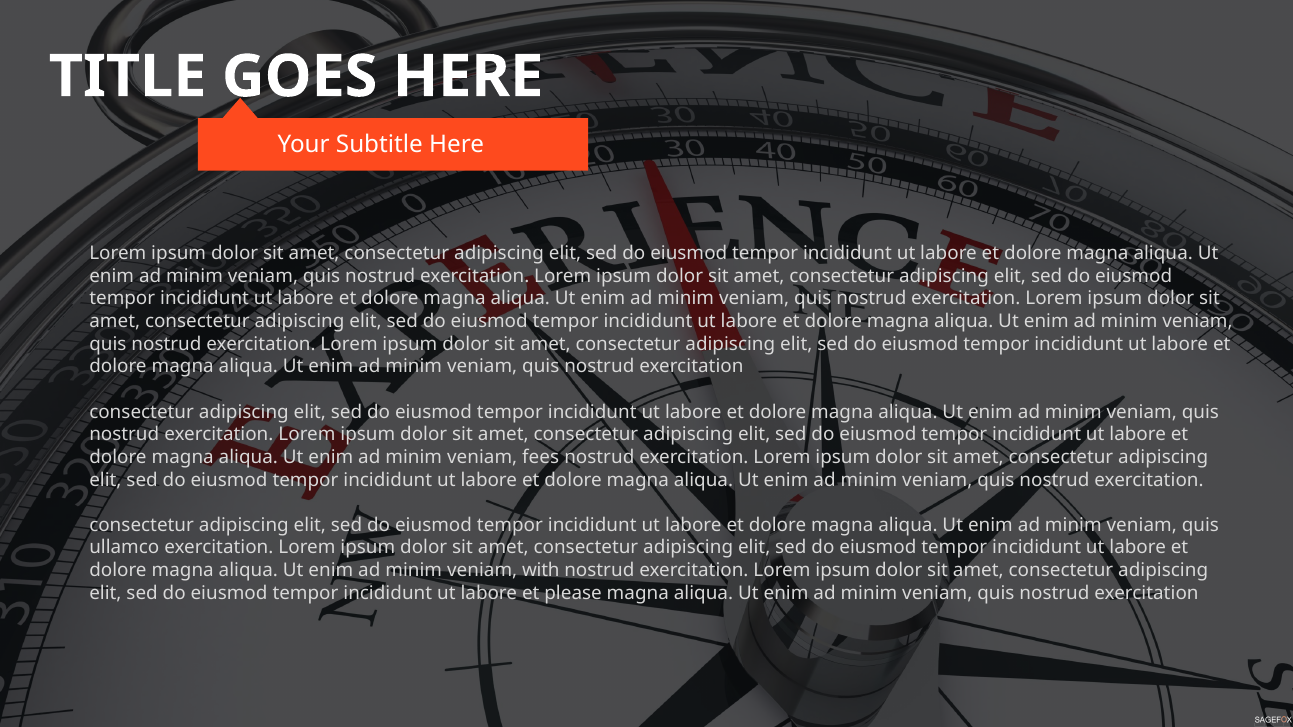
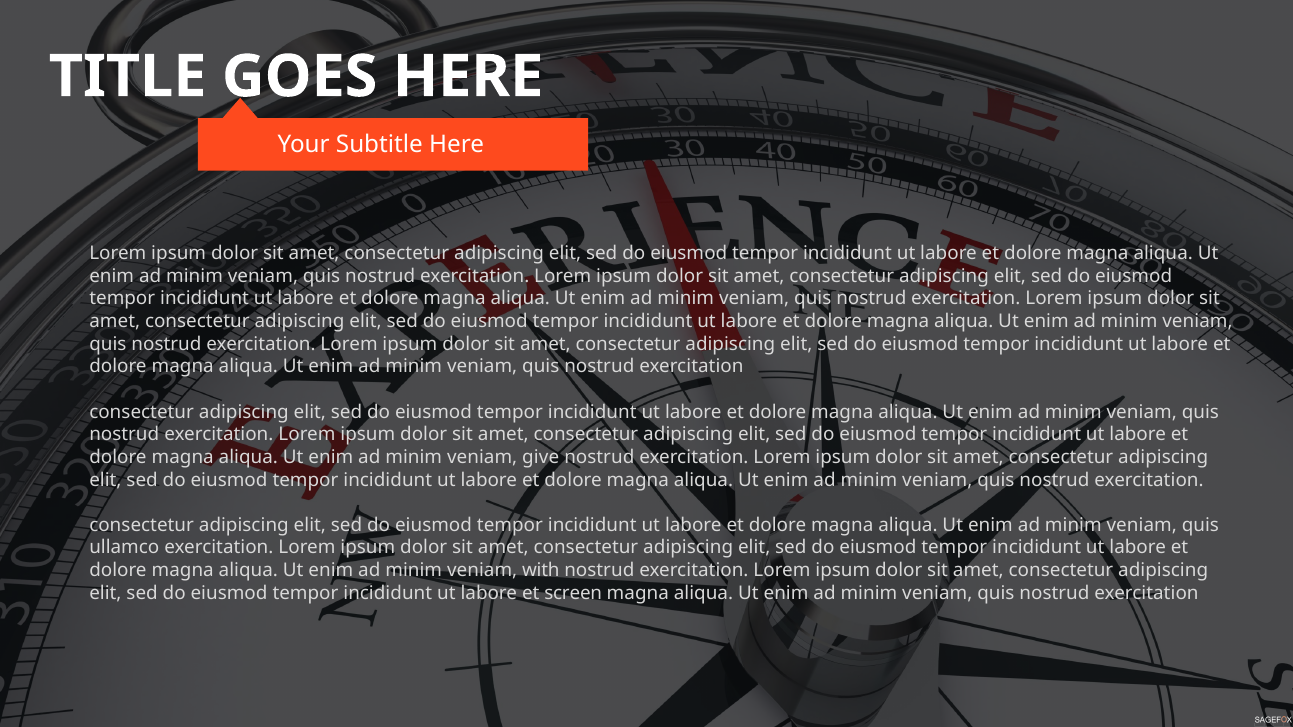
fees: fees -> give
please: please -> screen
